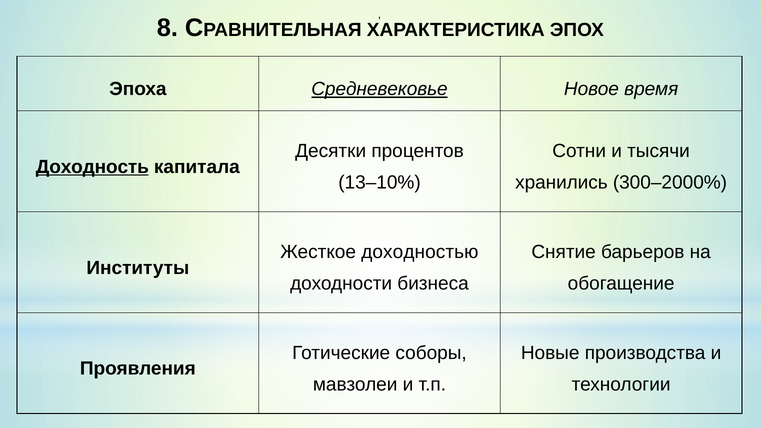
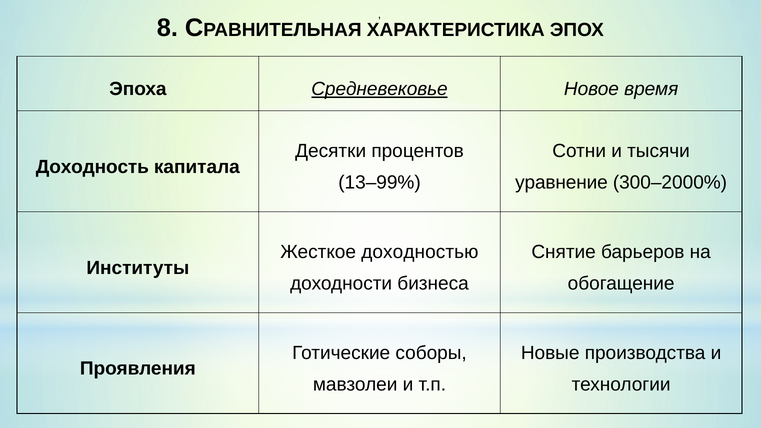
Доходность underline: present -> none
13–10%: 13–10% -> 13–99%
хранились: хранились -> уравнение
